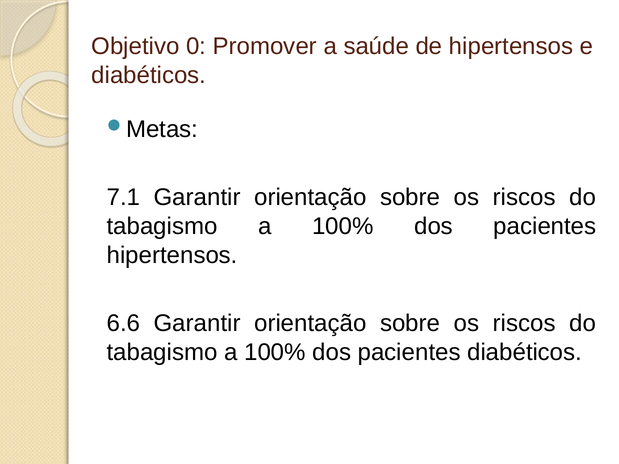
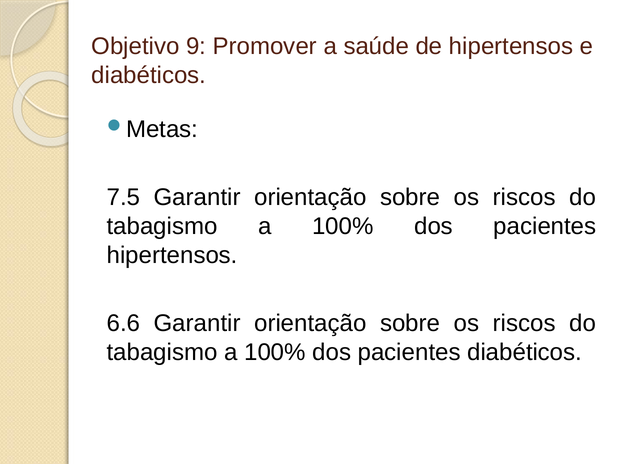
0: 0 -> 9
7.1: 7.1 -> 7.5
